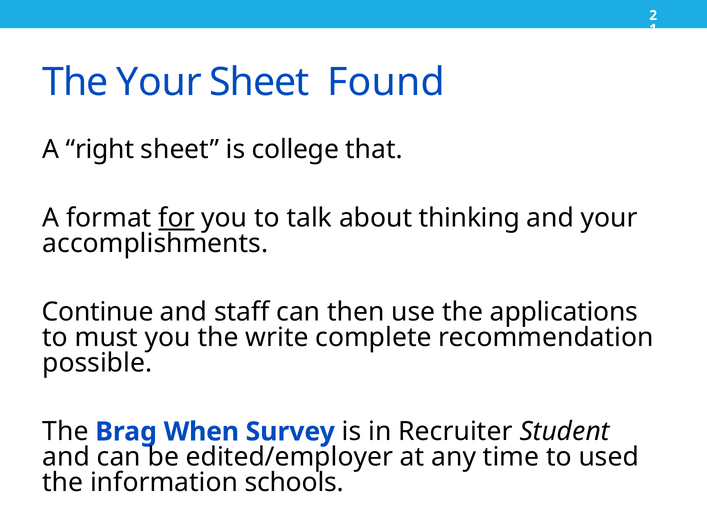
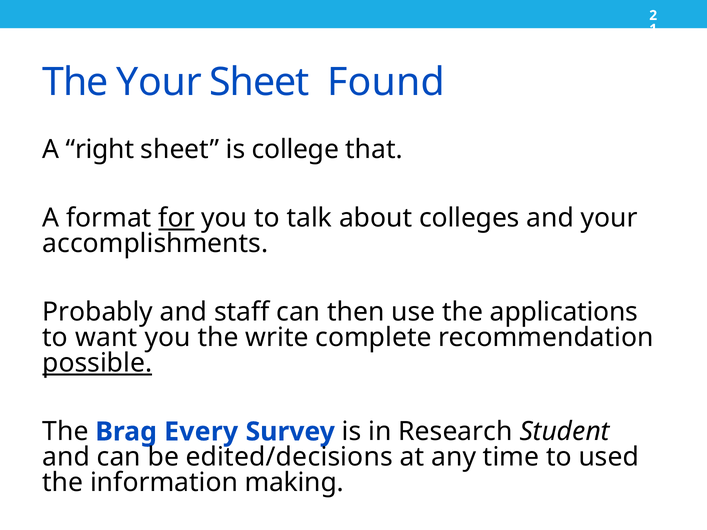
thinking: thinking -> colleges
Continue: Continue -> Probably
must: must -> want
possible underline: none -> present
When: When -> Every
Recruiter: Recruiter -> Research
edited/employer: edited/employer -> edited/decisions
schools: schools -> making
